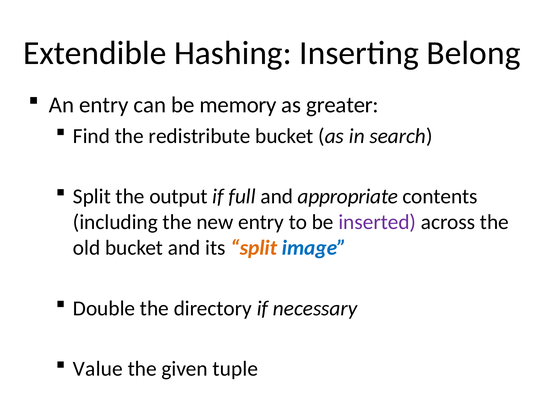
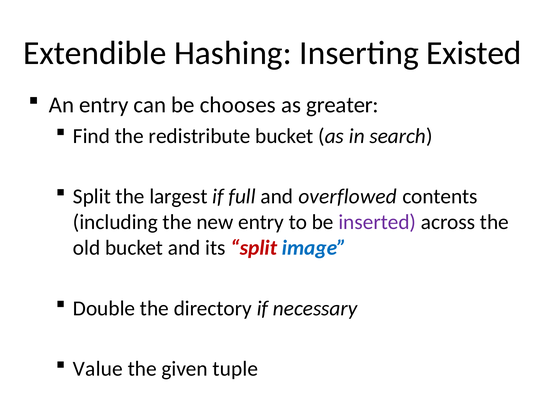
Belong: Belong -> Existed
memory: memory -> chooses
output: output -> largest
appropriate: appropriate -> overflowed
split at (254, 248) colour: orange -> red
